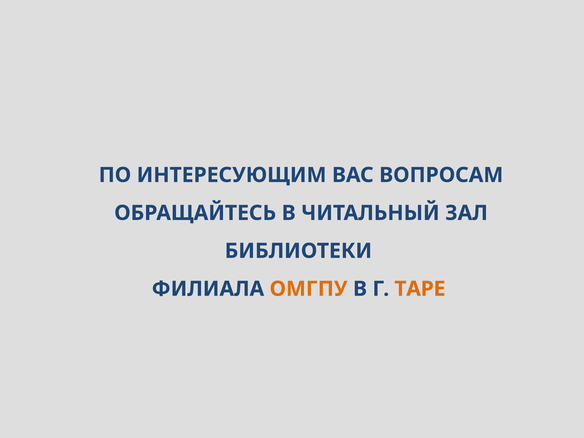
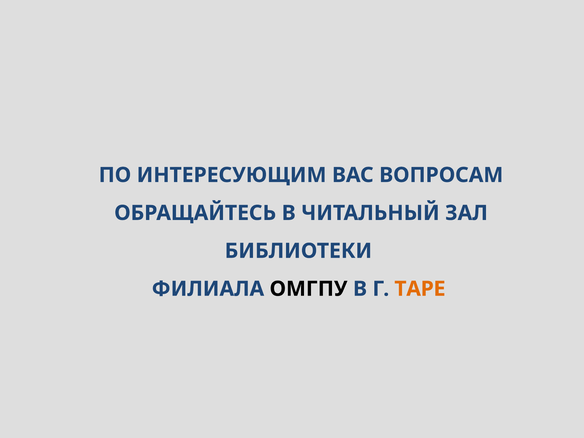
ОМГПУ colour: orange -> black
